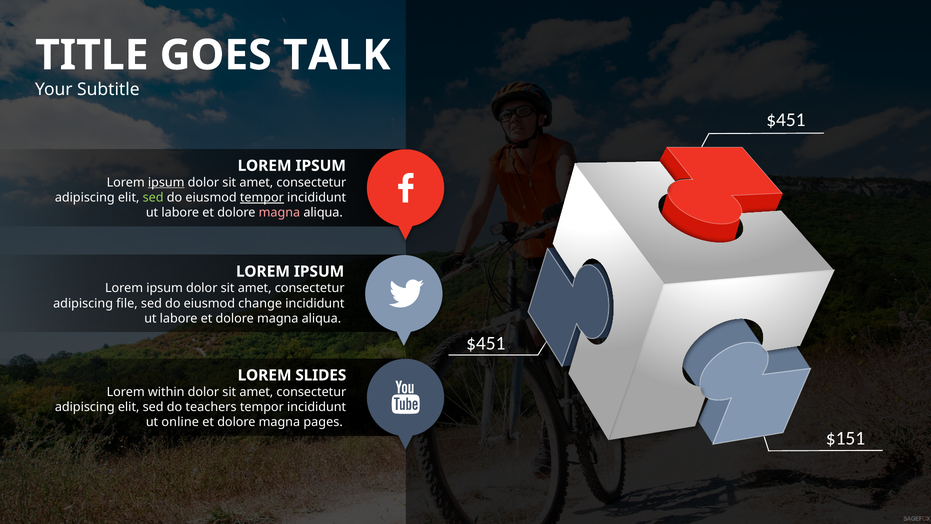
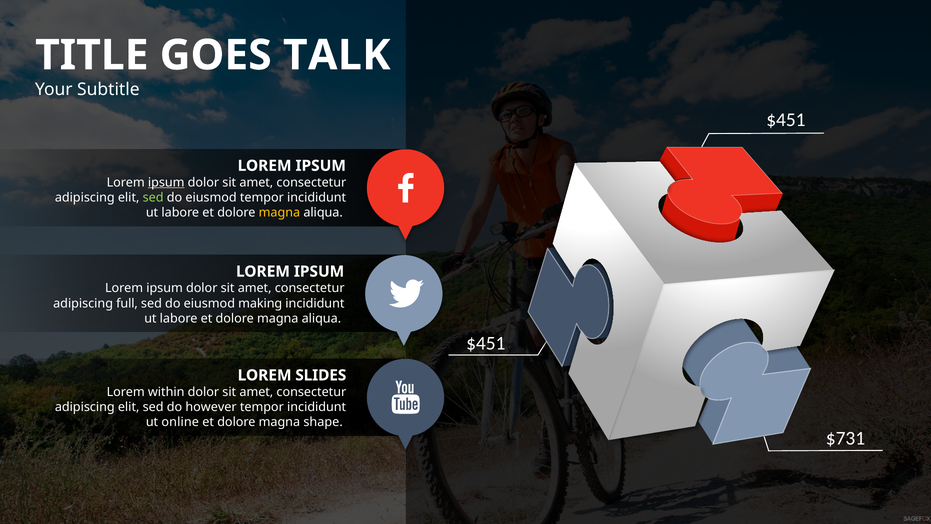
tempor at (262, 197) underline: present -> none
magna at (279, 213) colour: pink -> yellow
file: file -> full
change: change -> making
teachers: teachers -> however
pages: pages -> shape
$151: $151 -> $731
